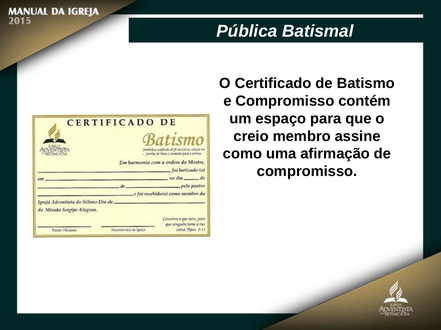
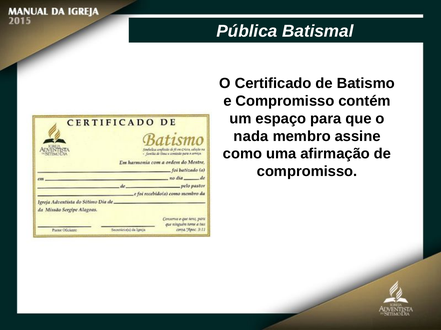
creio: creio -> nada
